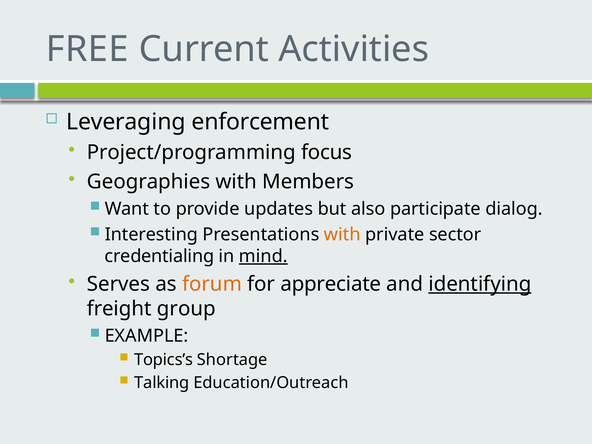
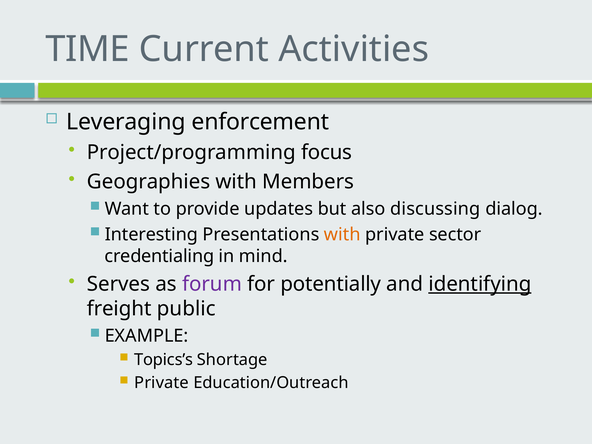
FREE: FREE -> TIME
participate: participate -> discussing
mind underline: present -> none
forum colour: orange -> purple
appreciate: appreciate -> potentially
group: group -> public
Talking at (162, 383): Talking -> Private
